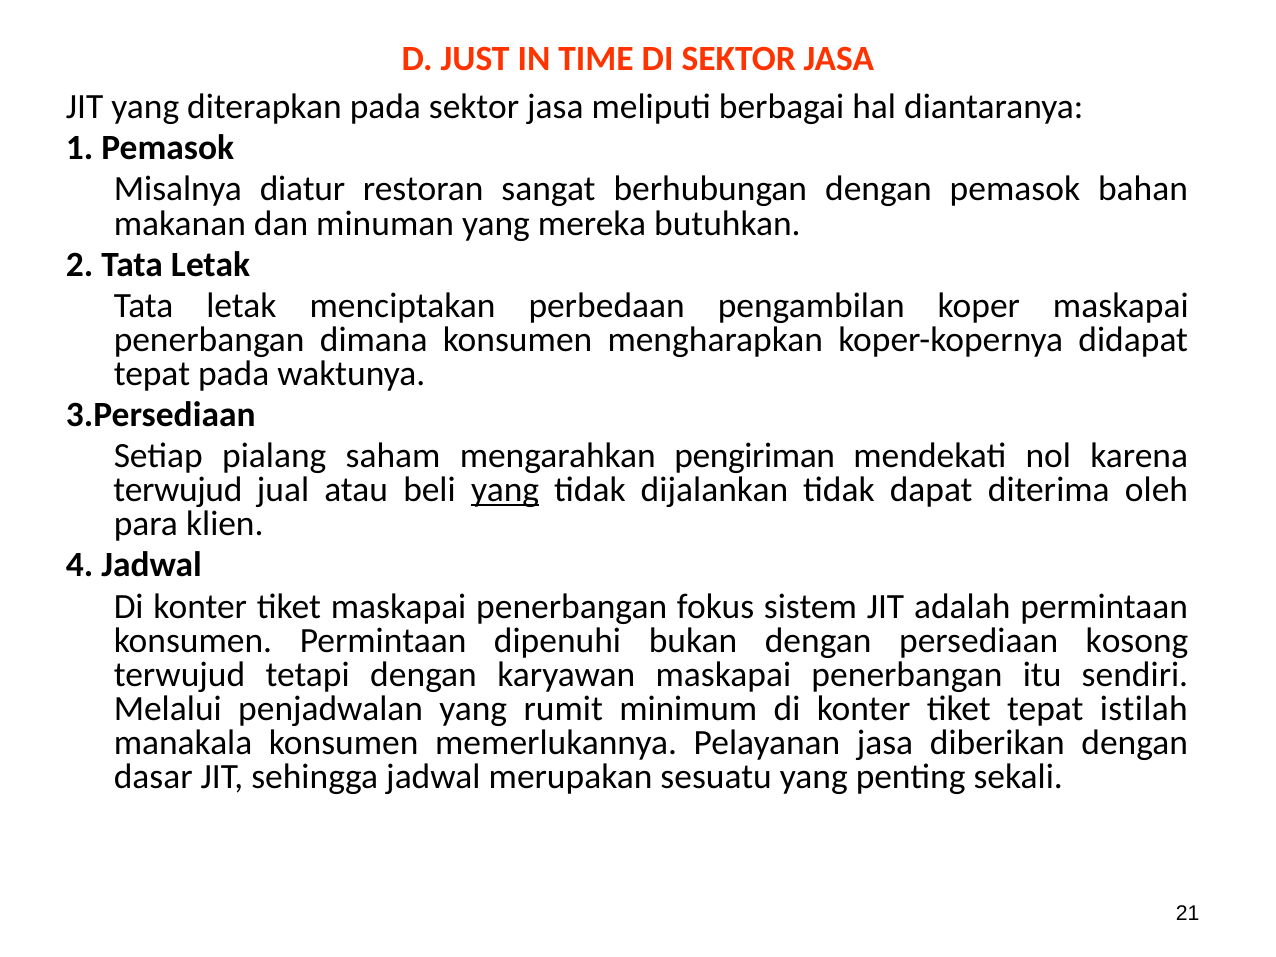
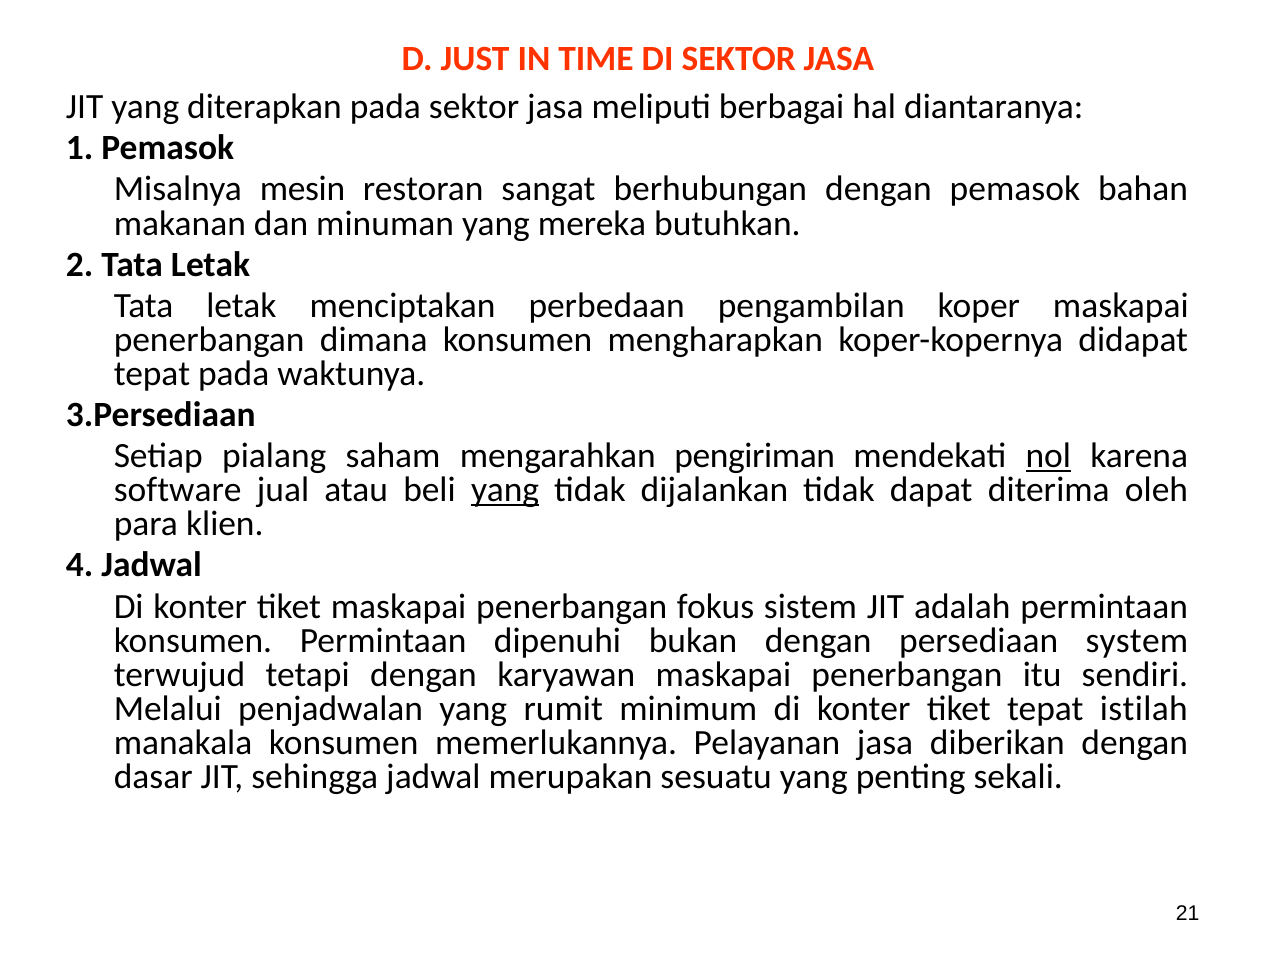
diatur: diatur -> mesin
nol underline: none -> present
terwujud at (178, 490): terwujud -> software
kosong: kosong -> system
